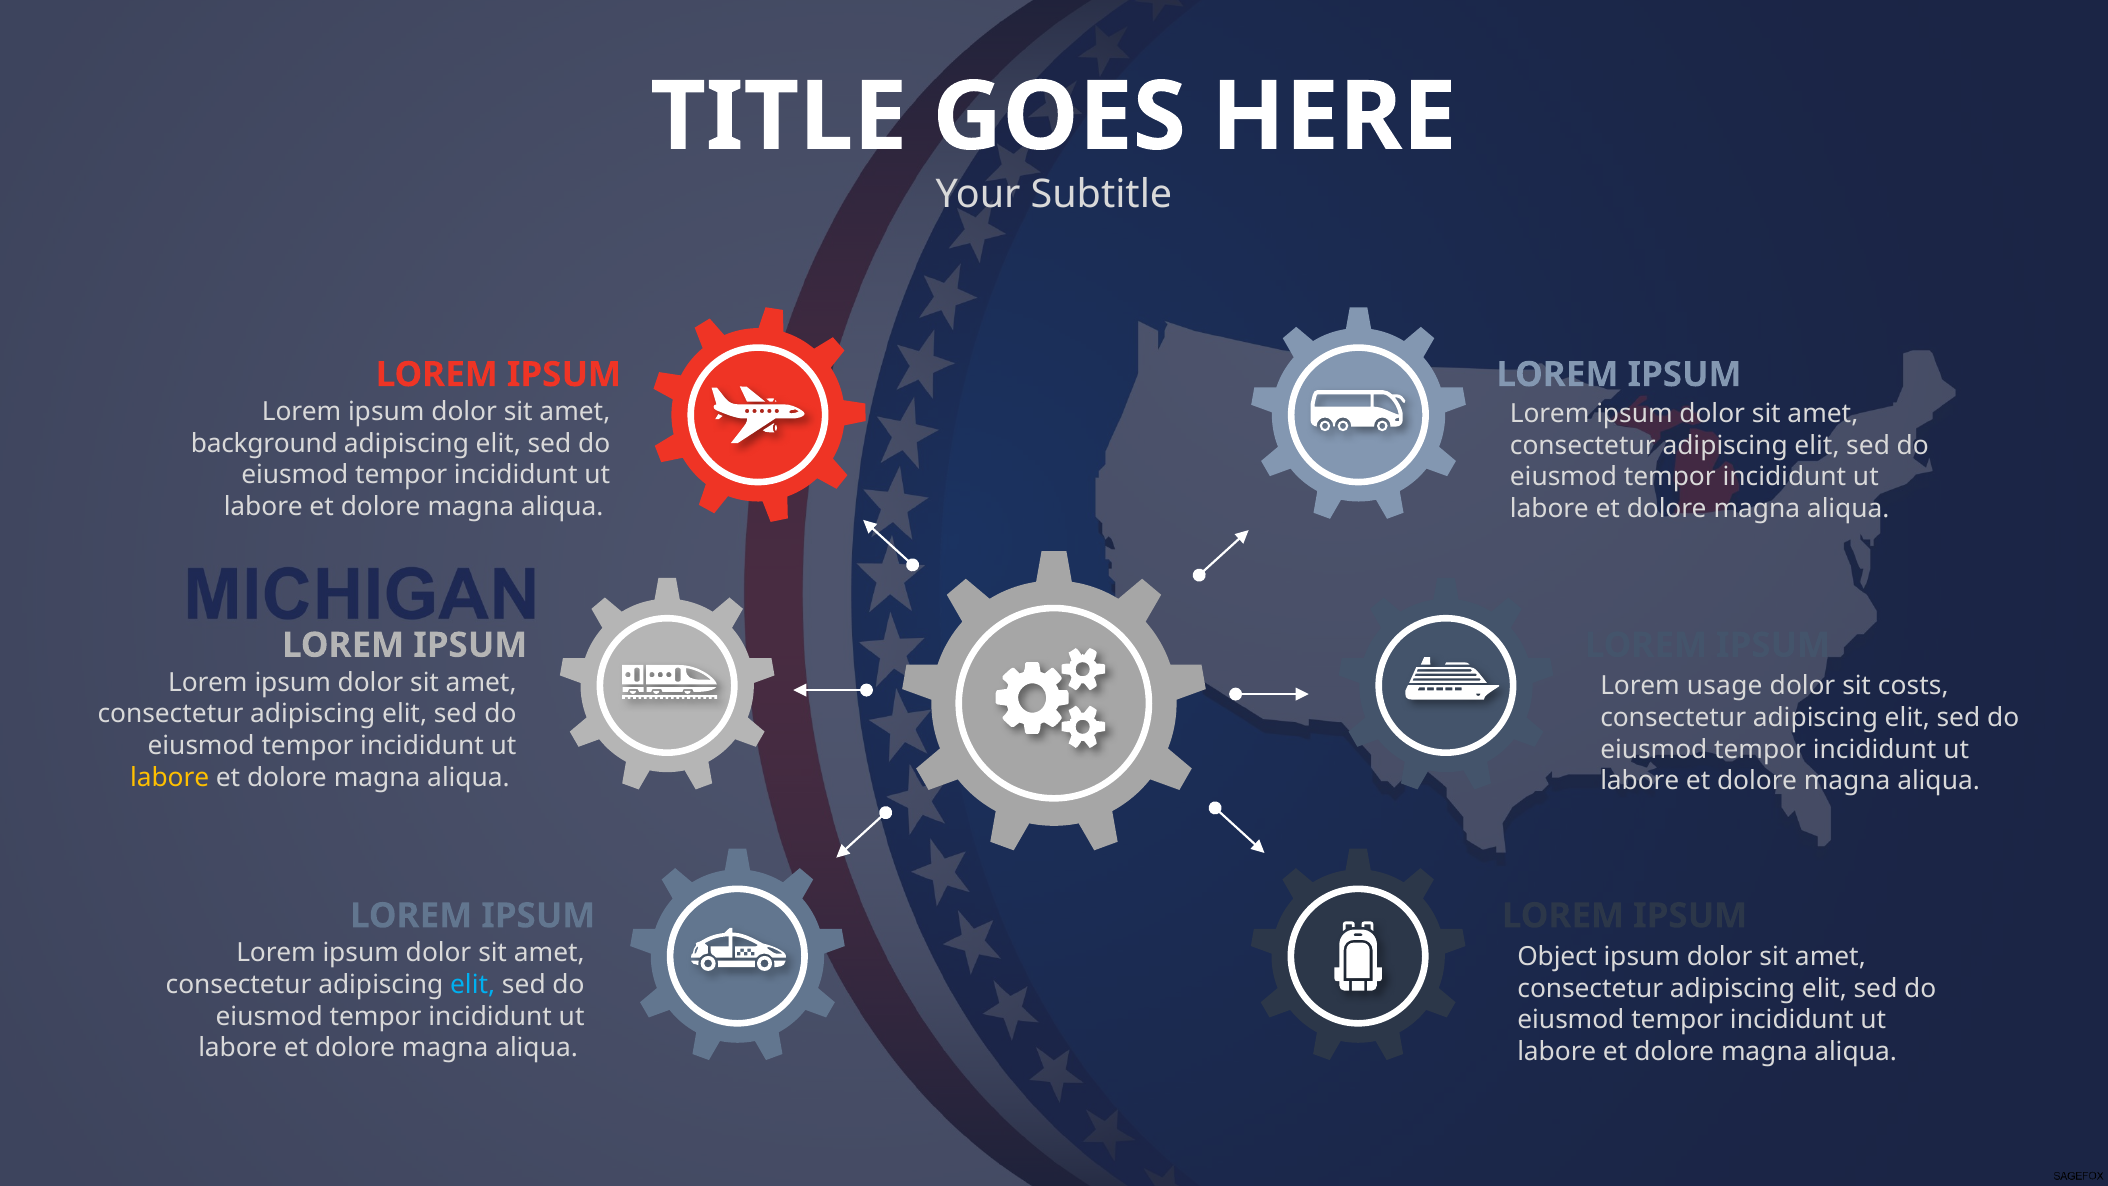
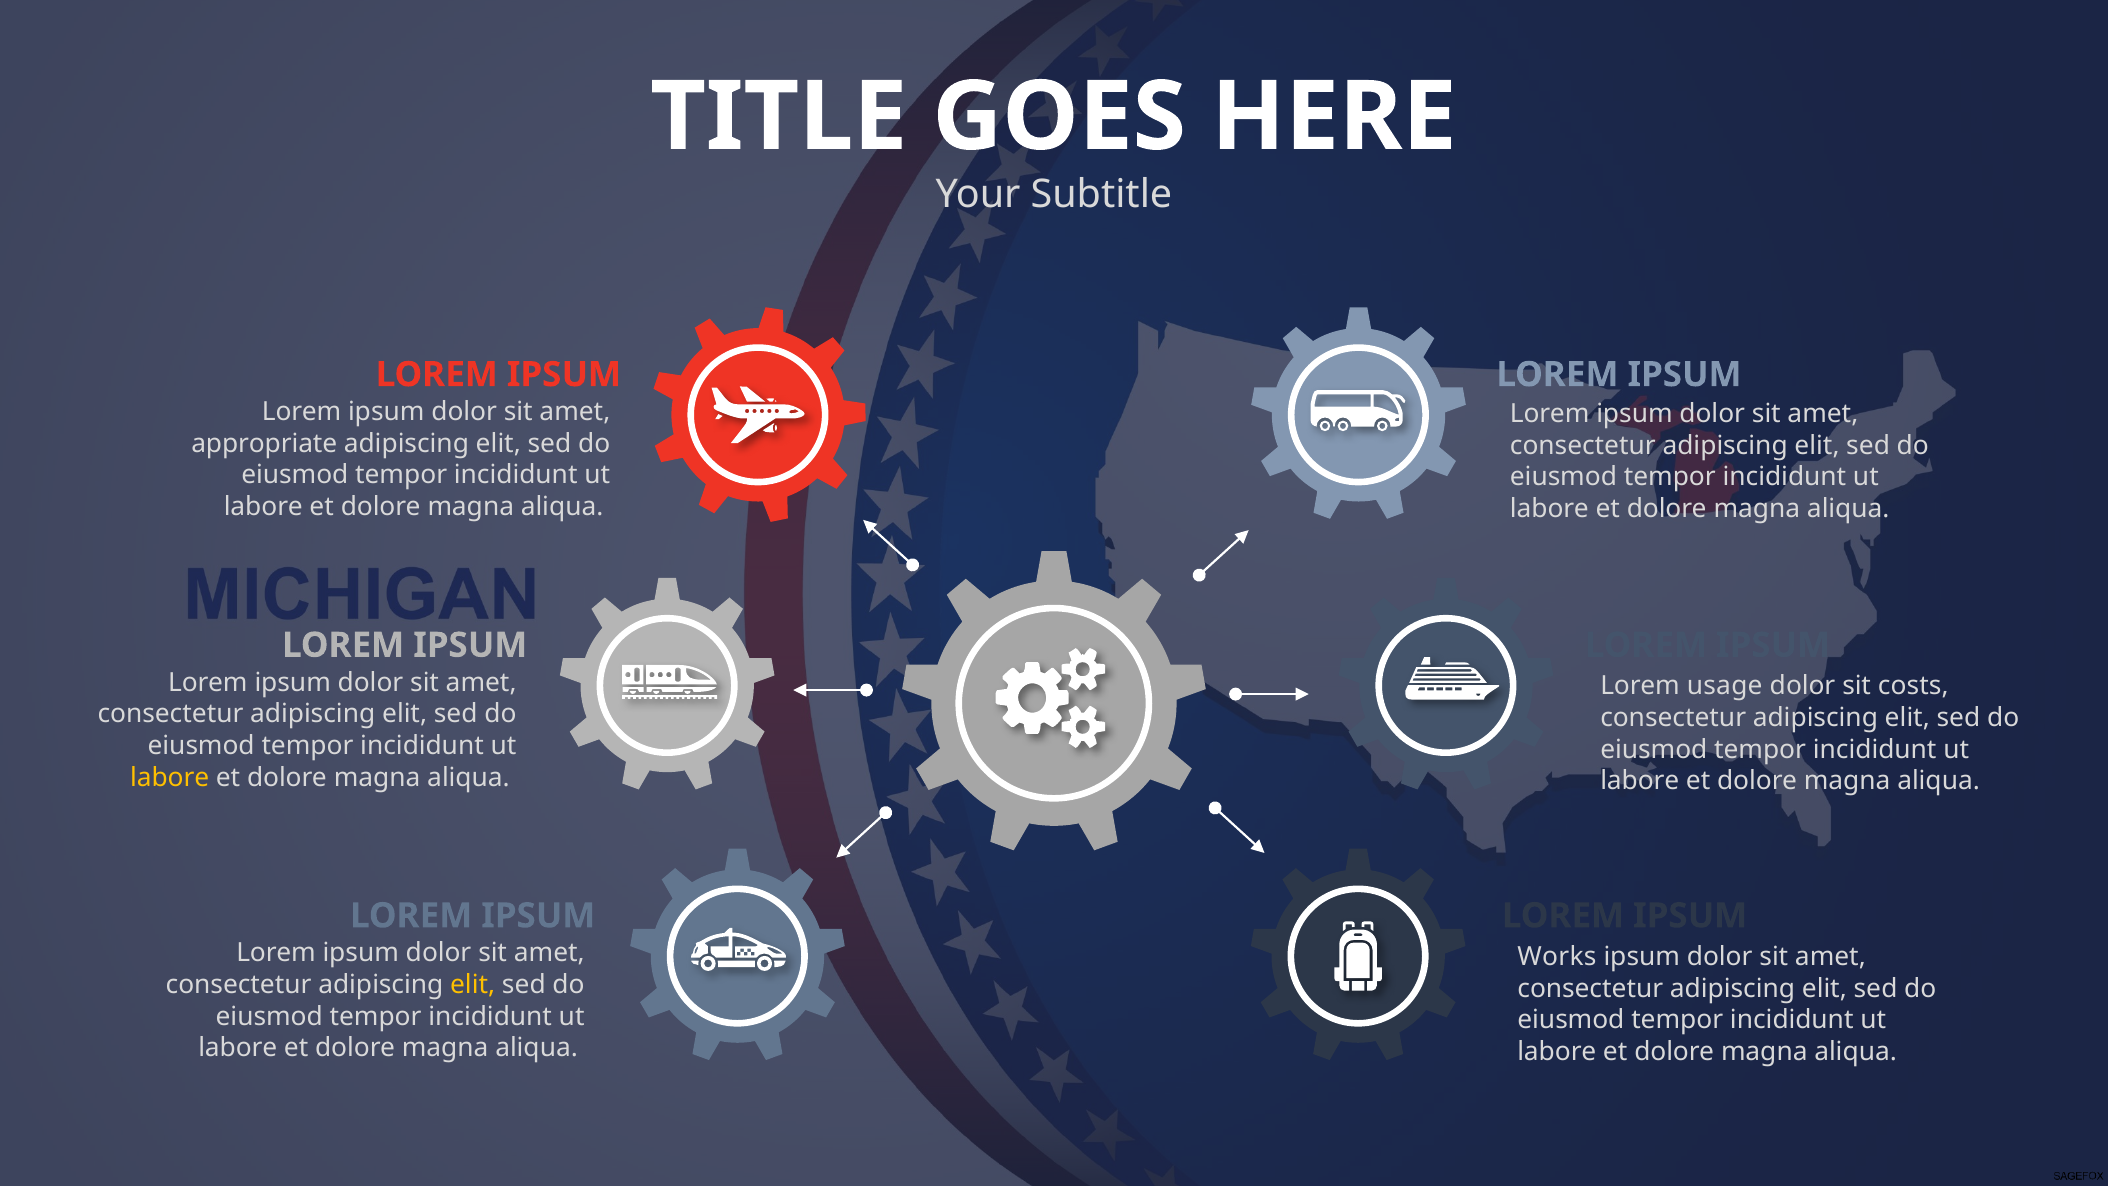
background: background -> appropriate
Object: Object -> Works
elit at (473, 985) colour: light blue -> yellow
